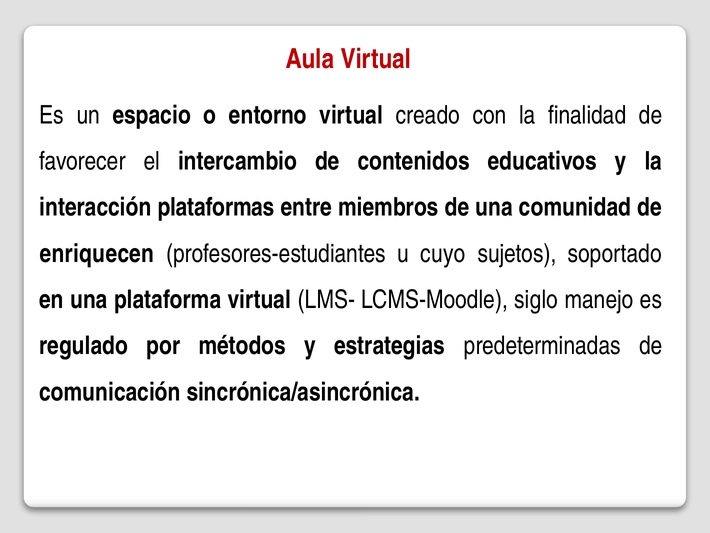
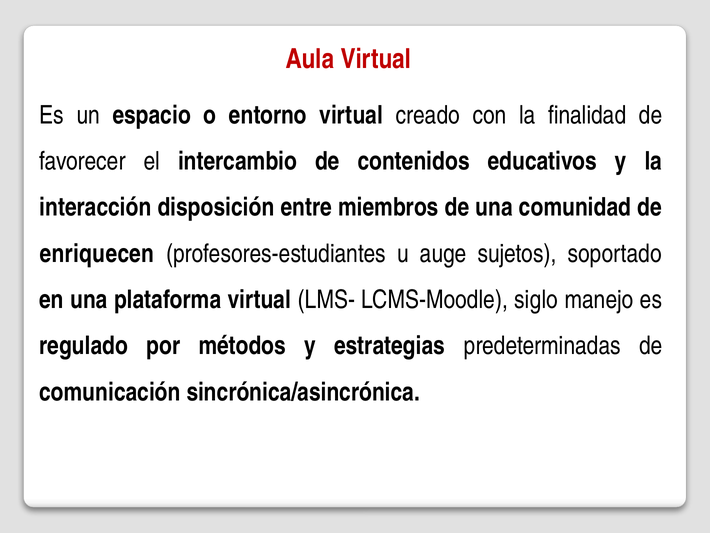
plataformas: plataformas -> disposición
cuyo: cuyo -> auge
